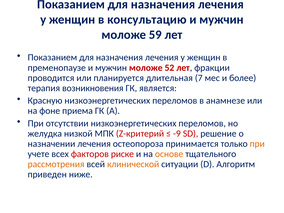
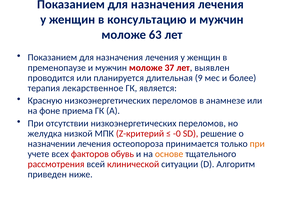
59: 59 -> 63
52: 52 -> 37
фракции: фракции -> выявлен
7: 7 -> 9
возникновения: возникновения -> лекарственное
-9: -9 -> -0
риске: риске -> обувь
рассмотрения colour: orange -> red
клинической colour: orange -> red
